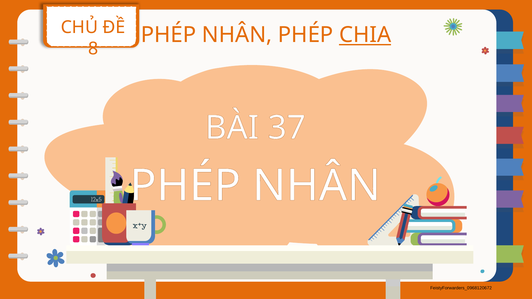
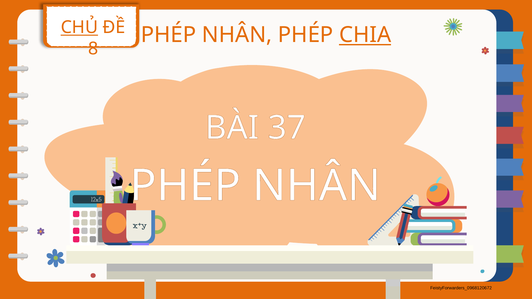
CHỦ underline: none -> present
